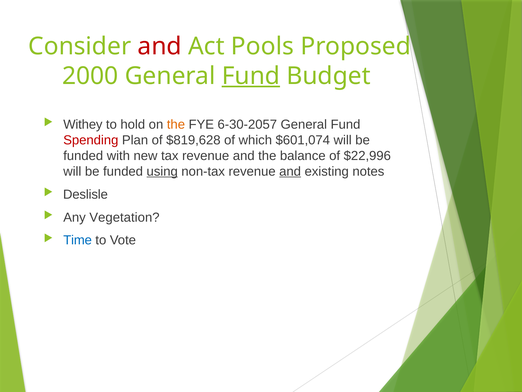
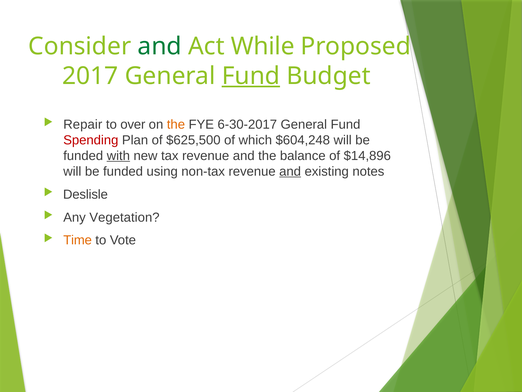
and at (160, 46) colour: red -> green
Pools: Pools -> While
2000: 2000 -> 2017
Withey: Withey -> Repair
hold: hold -> over
6-30-2057: 6-30-2057 -> 6-30-2017
$819,628: $819,628 -> $625,500
$601,074: $601,074 -> $604,248
with underline: none -> present
$22,996: $22,996 -> $14,896
using underline: present -> none
Time colour: blue -> orange
